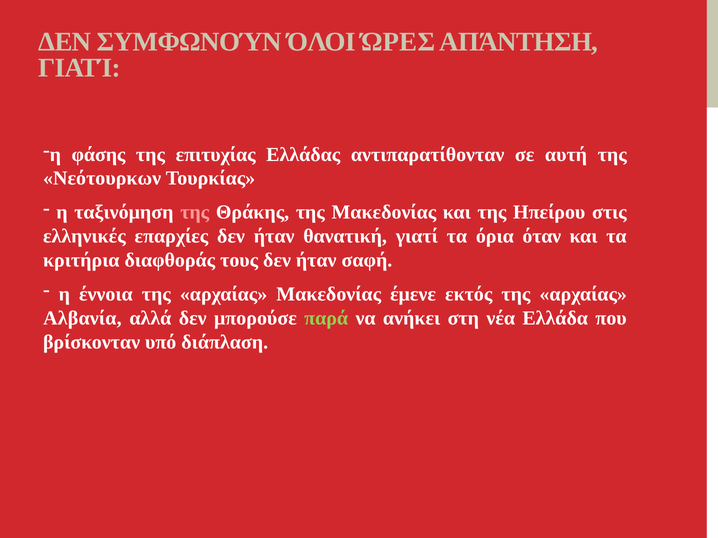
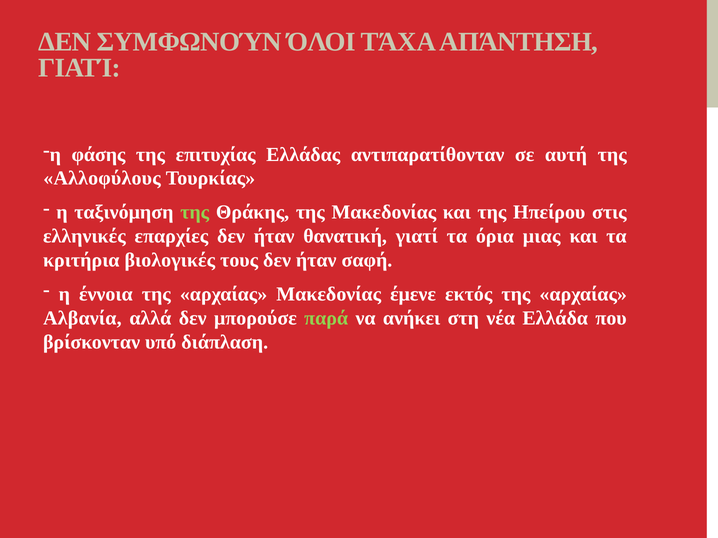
ΏΡΕΣ: ΏΡΕΣ -> ΤΆΧΑ
Νεότουρκων: Νεότουρκων -> Αλλοφύλους
της at (195, 213) colour: pink -> light green
όταν: όταν -> μιας
διαφθοράς: διαφθοράς -> βιολογικές
